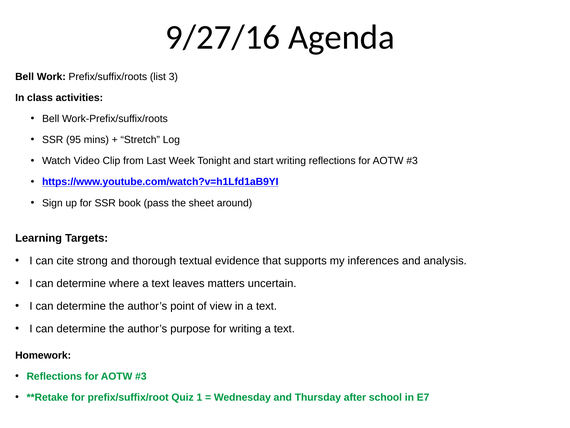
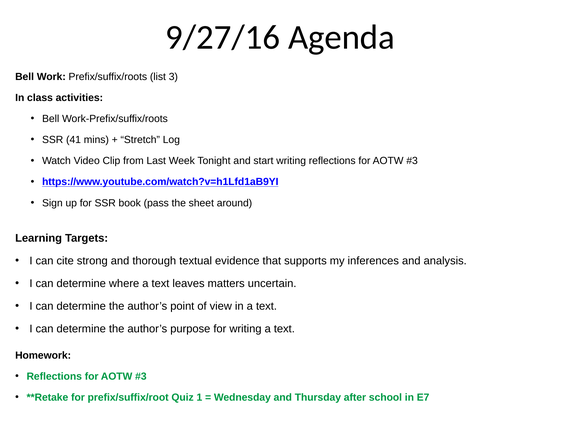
95: 95 -> 41
